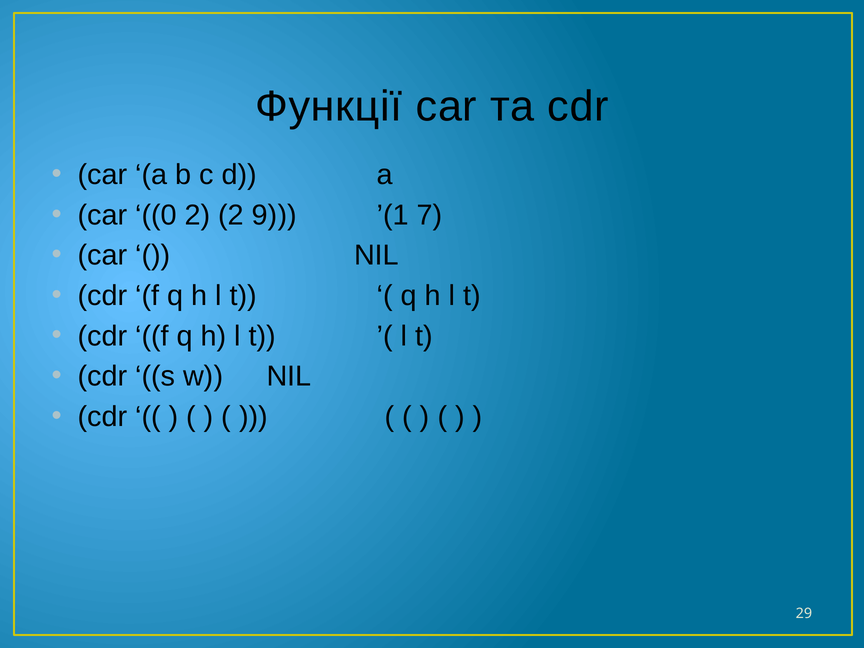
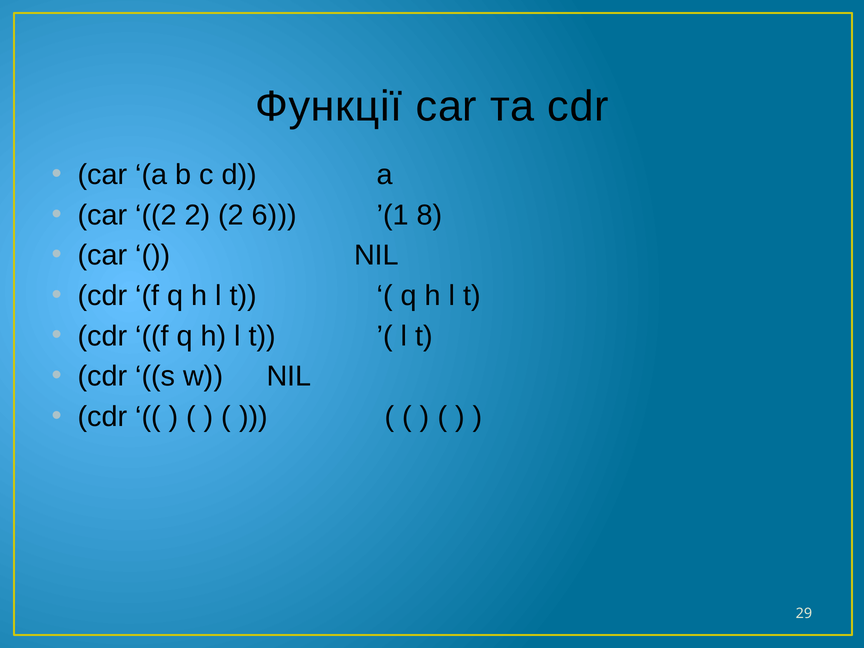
car 0: 0 -> 2
9: 9 -> 6
7: 7 -> 8
